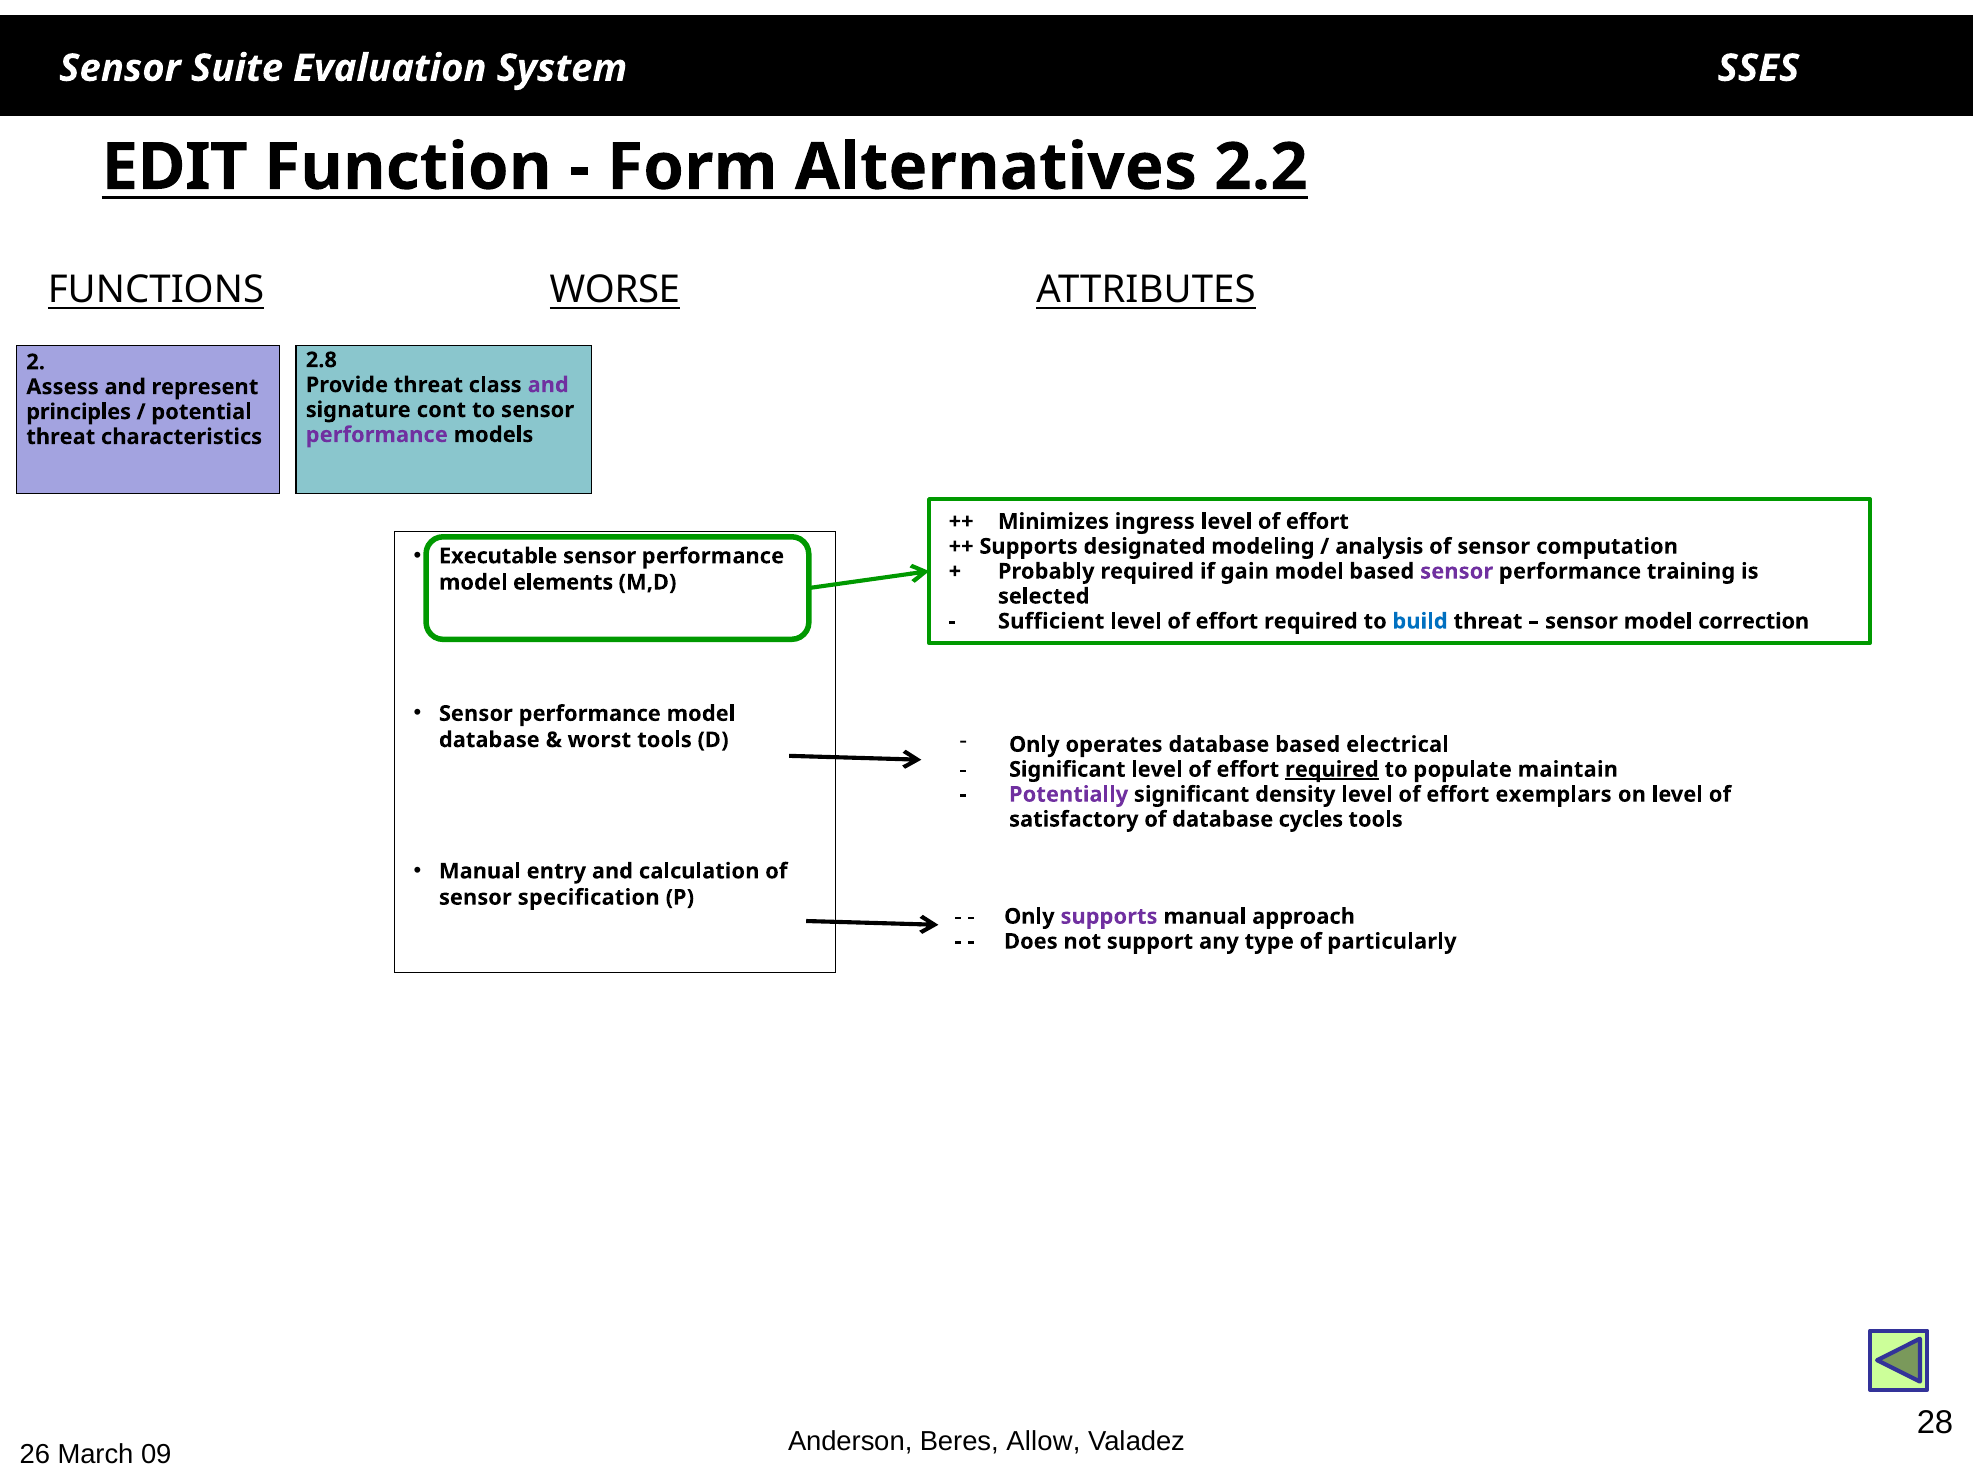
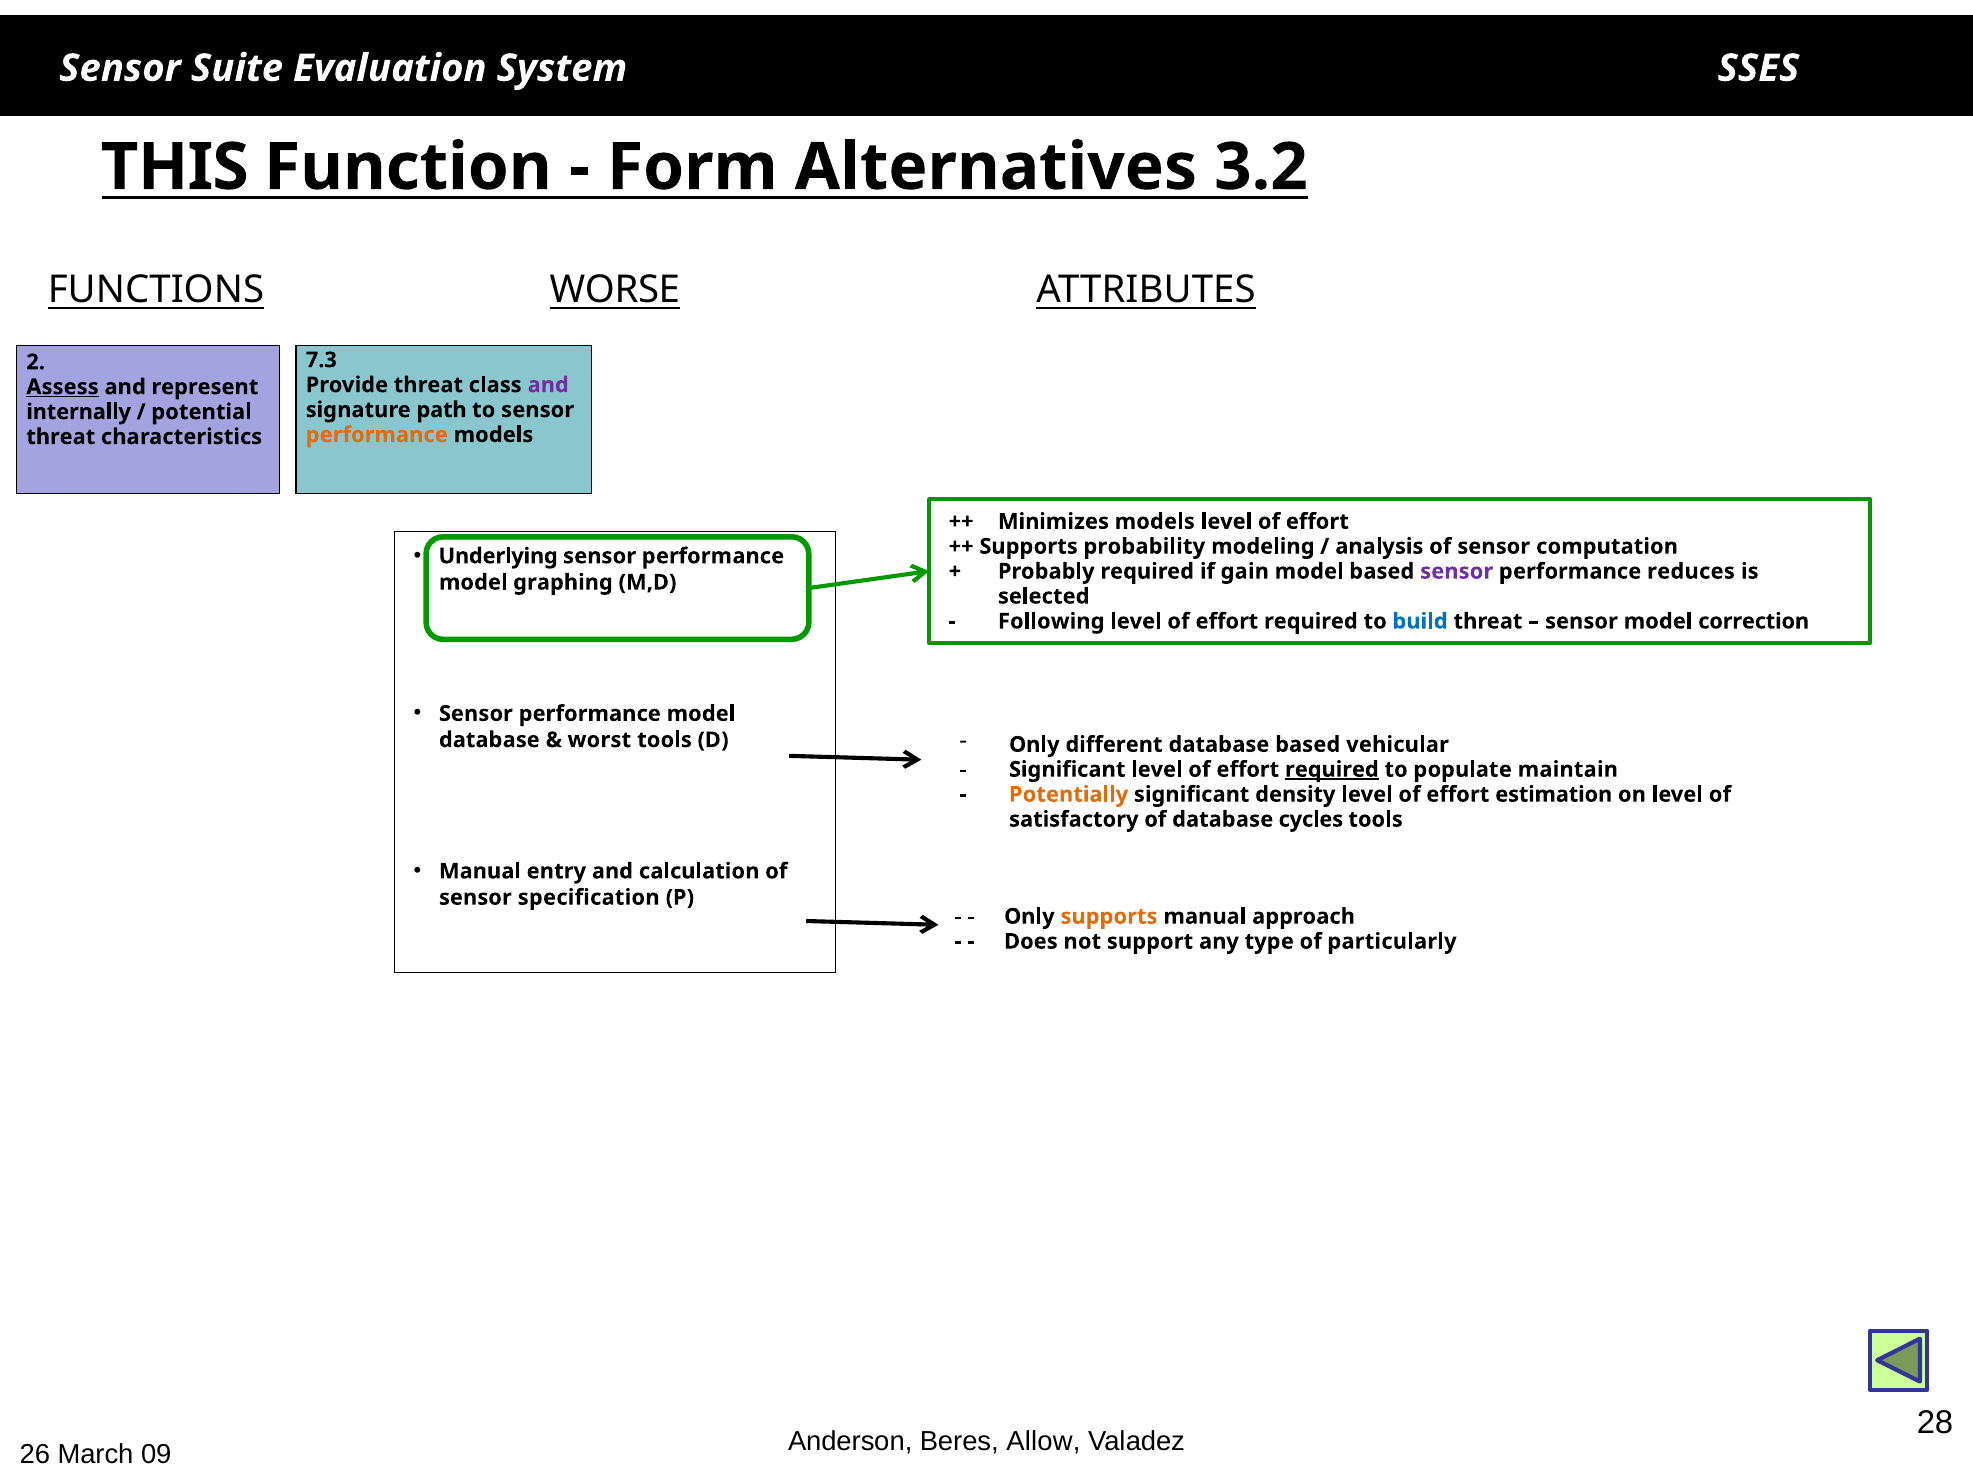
EDIT: EDIT -> THIS
2.2: 2.2 -> 3.2
2.8: 2.8 -> 7.3
Assess underline: none -> present
cont: cont -> path
principles: principles -> internally
performance at (377, 435) colour: purple -> orange
Minimizes ingress: ingress -> models
designated: designated -> probability
Executable: Executable -> Underlying
training: training -> reduces
elements: elements -> graphing
Sufficient: Sufficient -> Following
operates: operates -> different
electrical: electrical -> vehicular
Potentially colour: purple -> orange
exemplars: exemplars -> estimation
supports at (1109, 916) colour: purple -> orange
